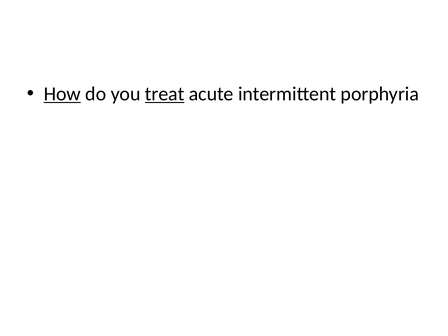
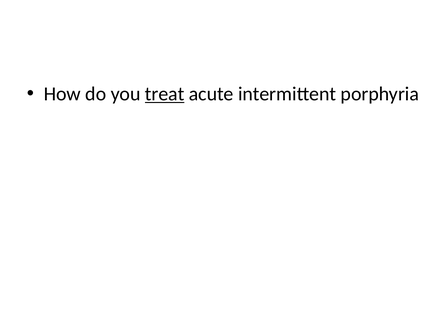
How underline: present -> none
